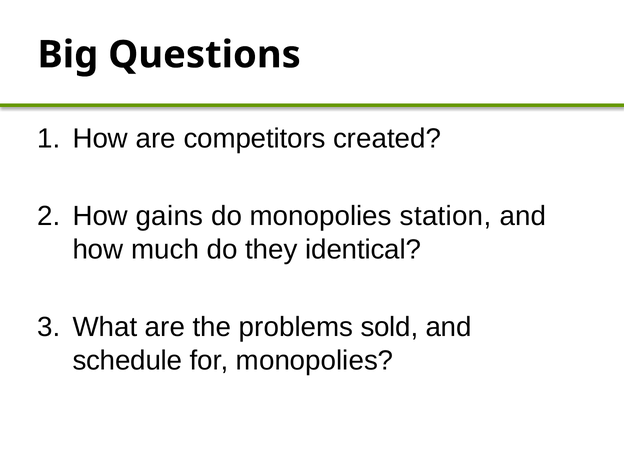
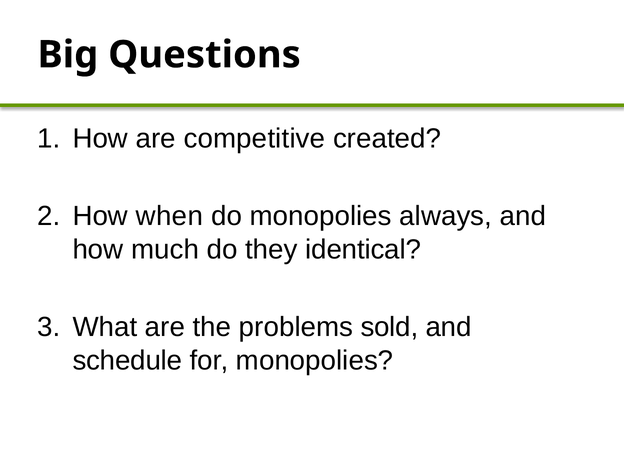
competitors: competitors -> competitive
gains: gains -> when
station: station -> always
